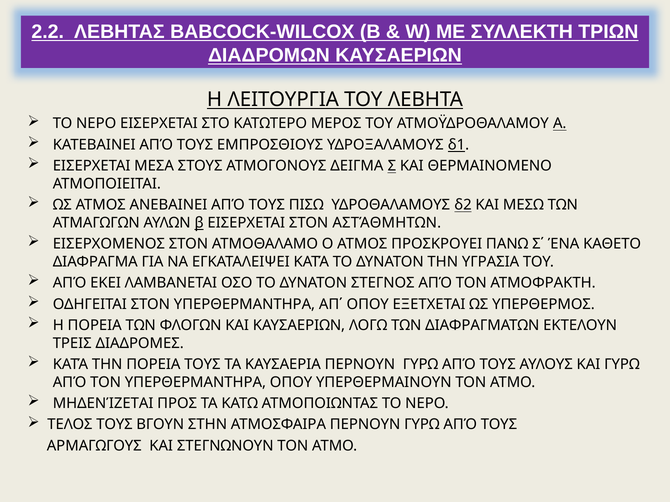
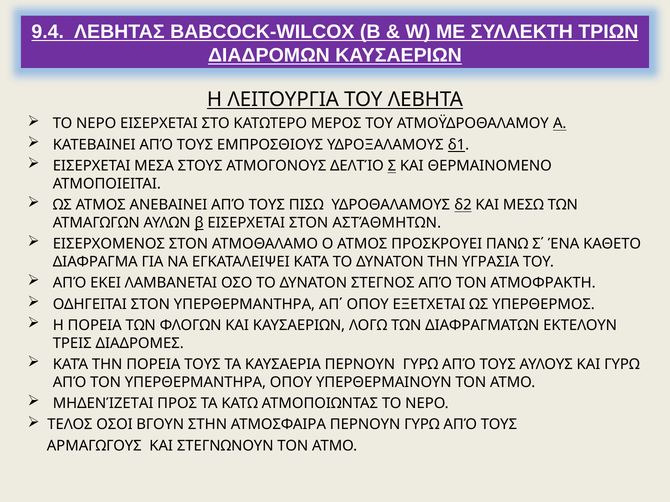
2.2: 2.2 -> 9.4
ΔΕΙΓΜΑ: ΔΕΙΓΜΑ -> ΔΕΛΤΊΟ
ΤΕΛΟΣ ΤΟΥΣ: ΤΟΥΣ -> ΟΣΟΙ
